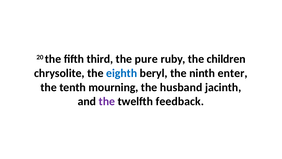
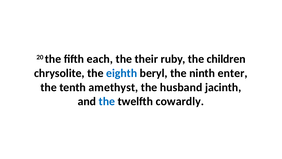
third: third -> each
pure: pure -> their
mourning: mourning -> amethyst
the at (107, 101) colour: purple -> blue
feedback: feedback -> cowardly
